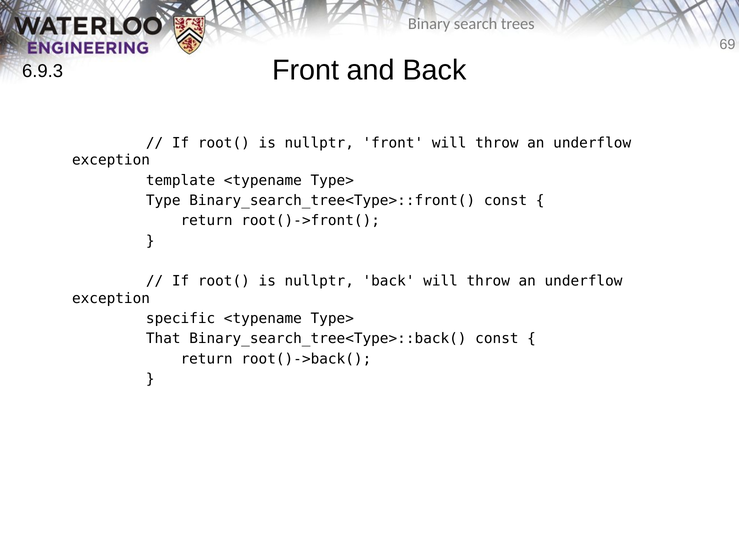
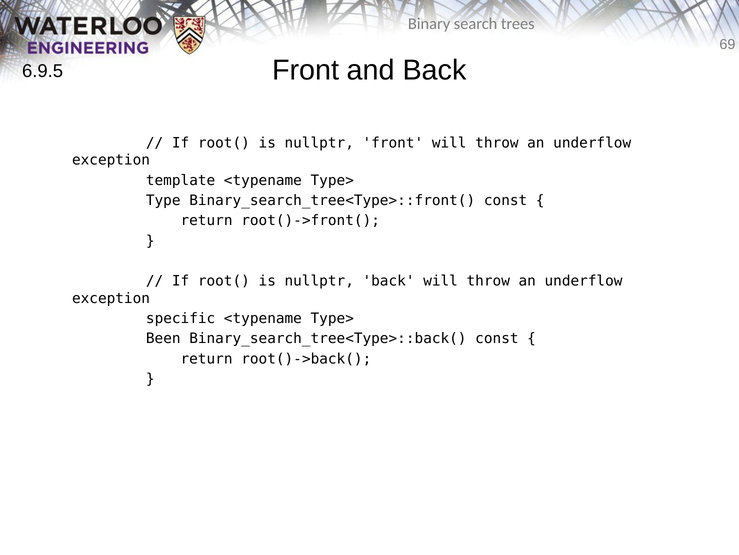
6.9.3: 6.9.3 -> 6.9.5
That: That -> Been
